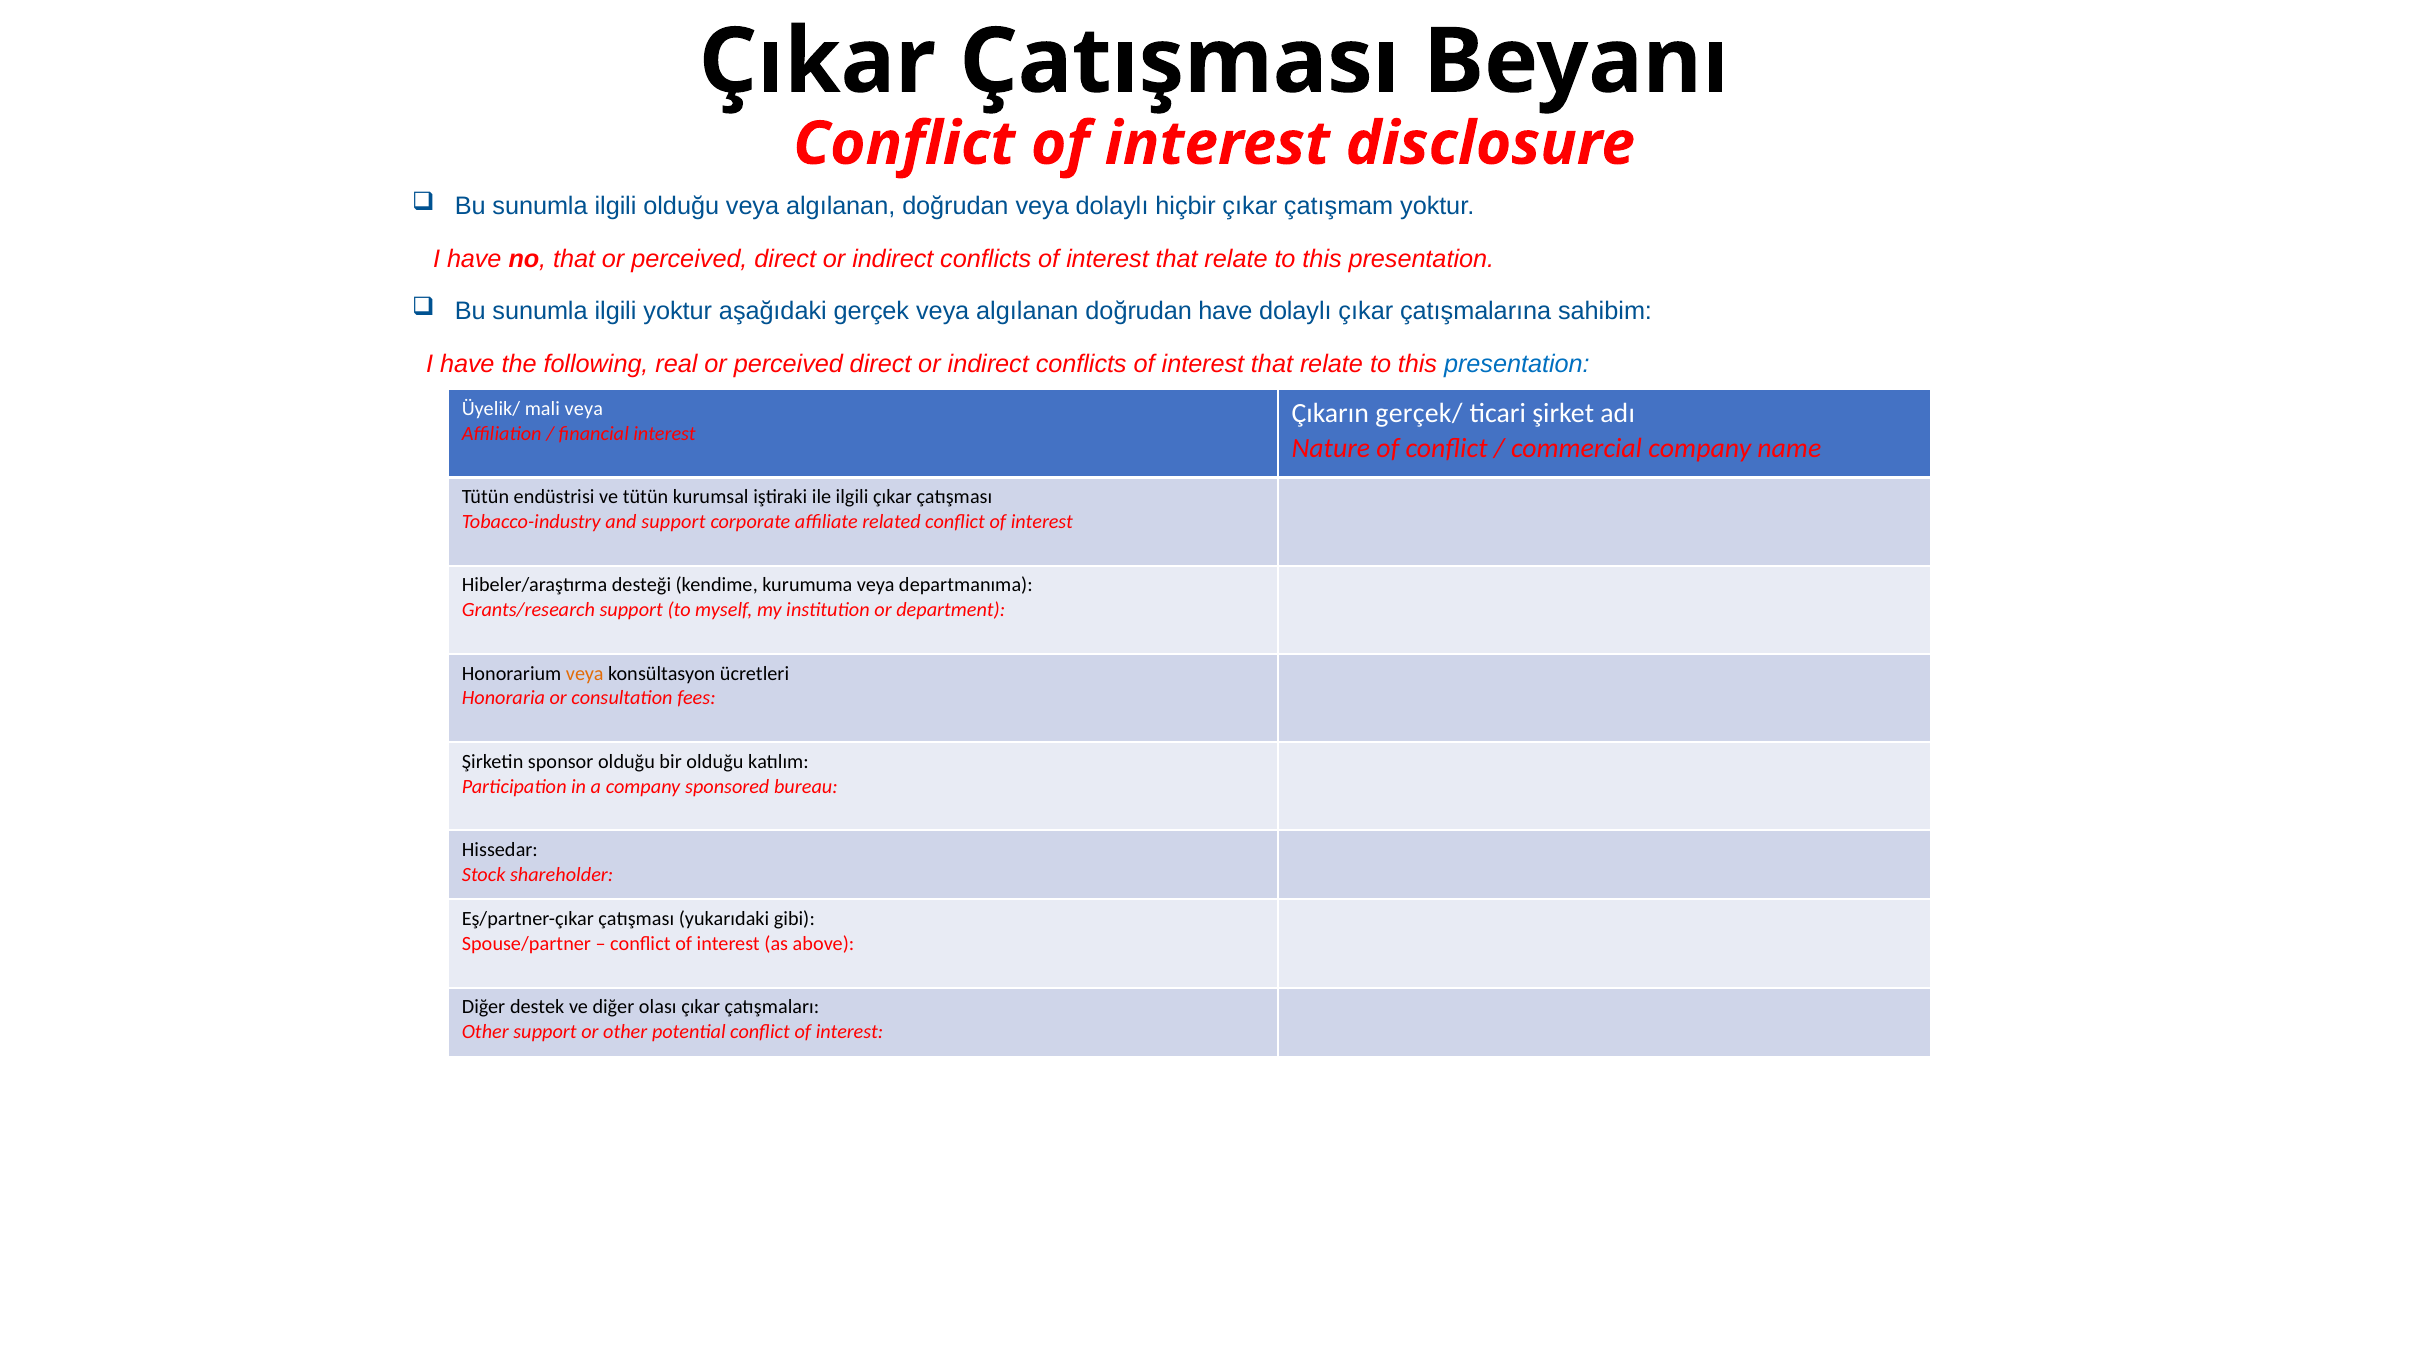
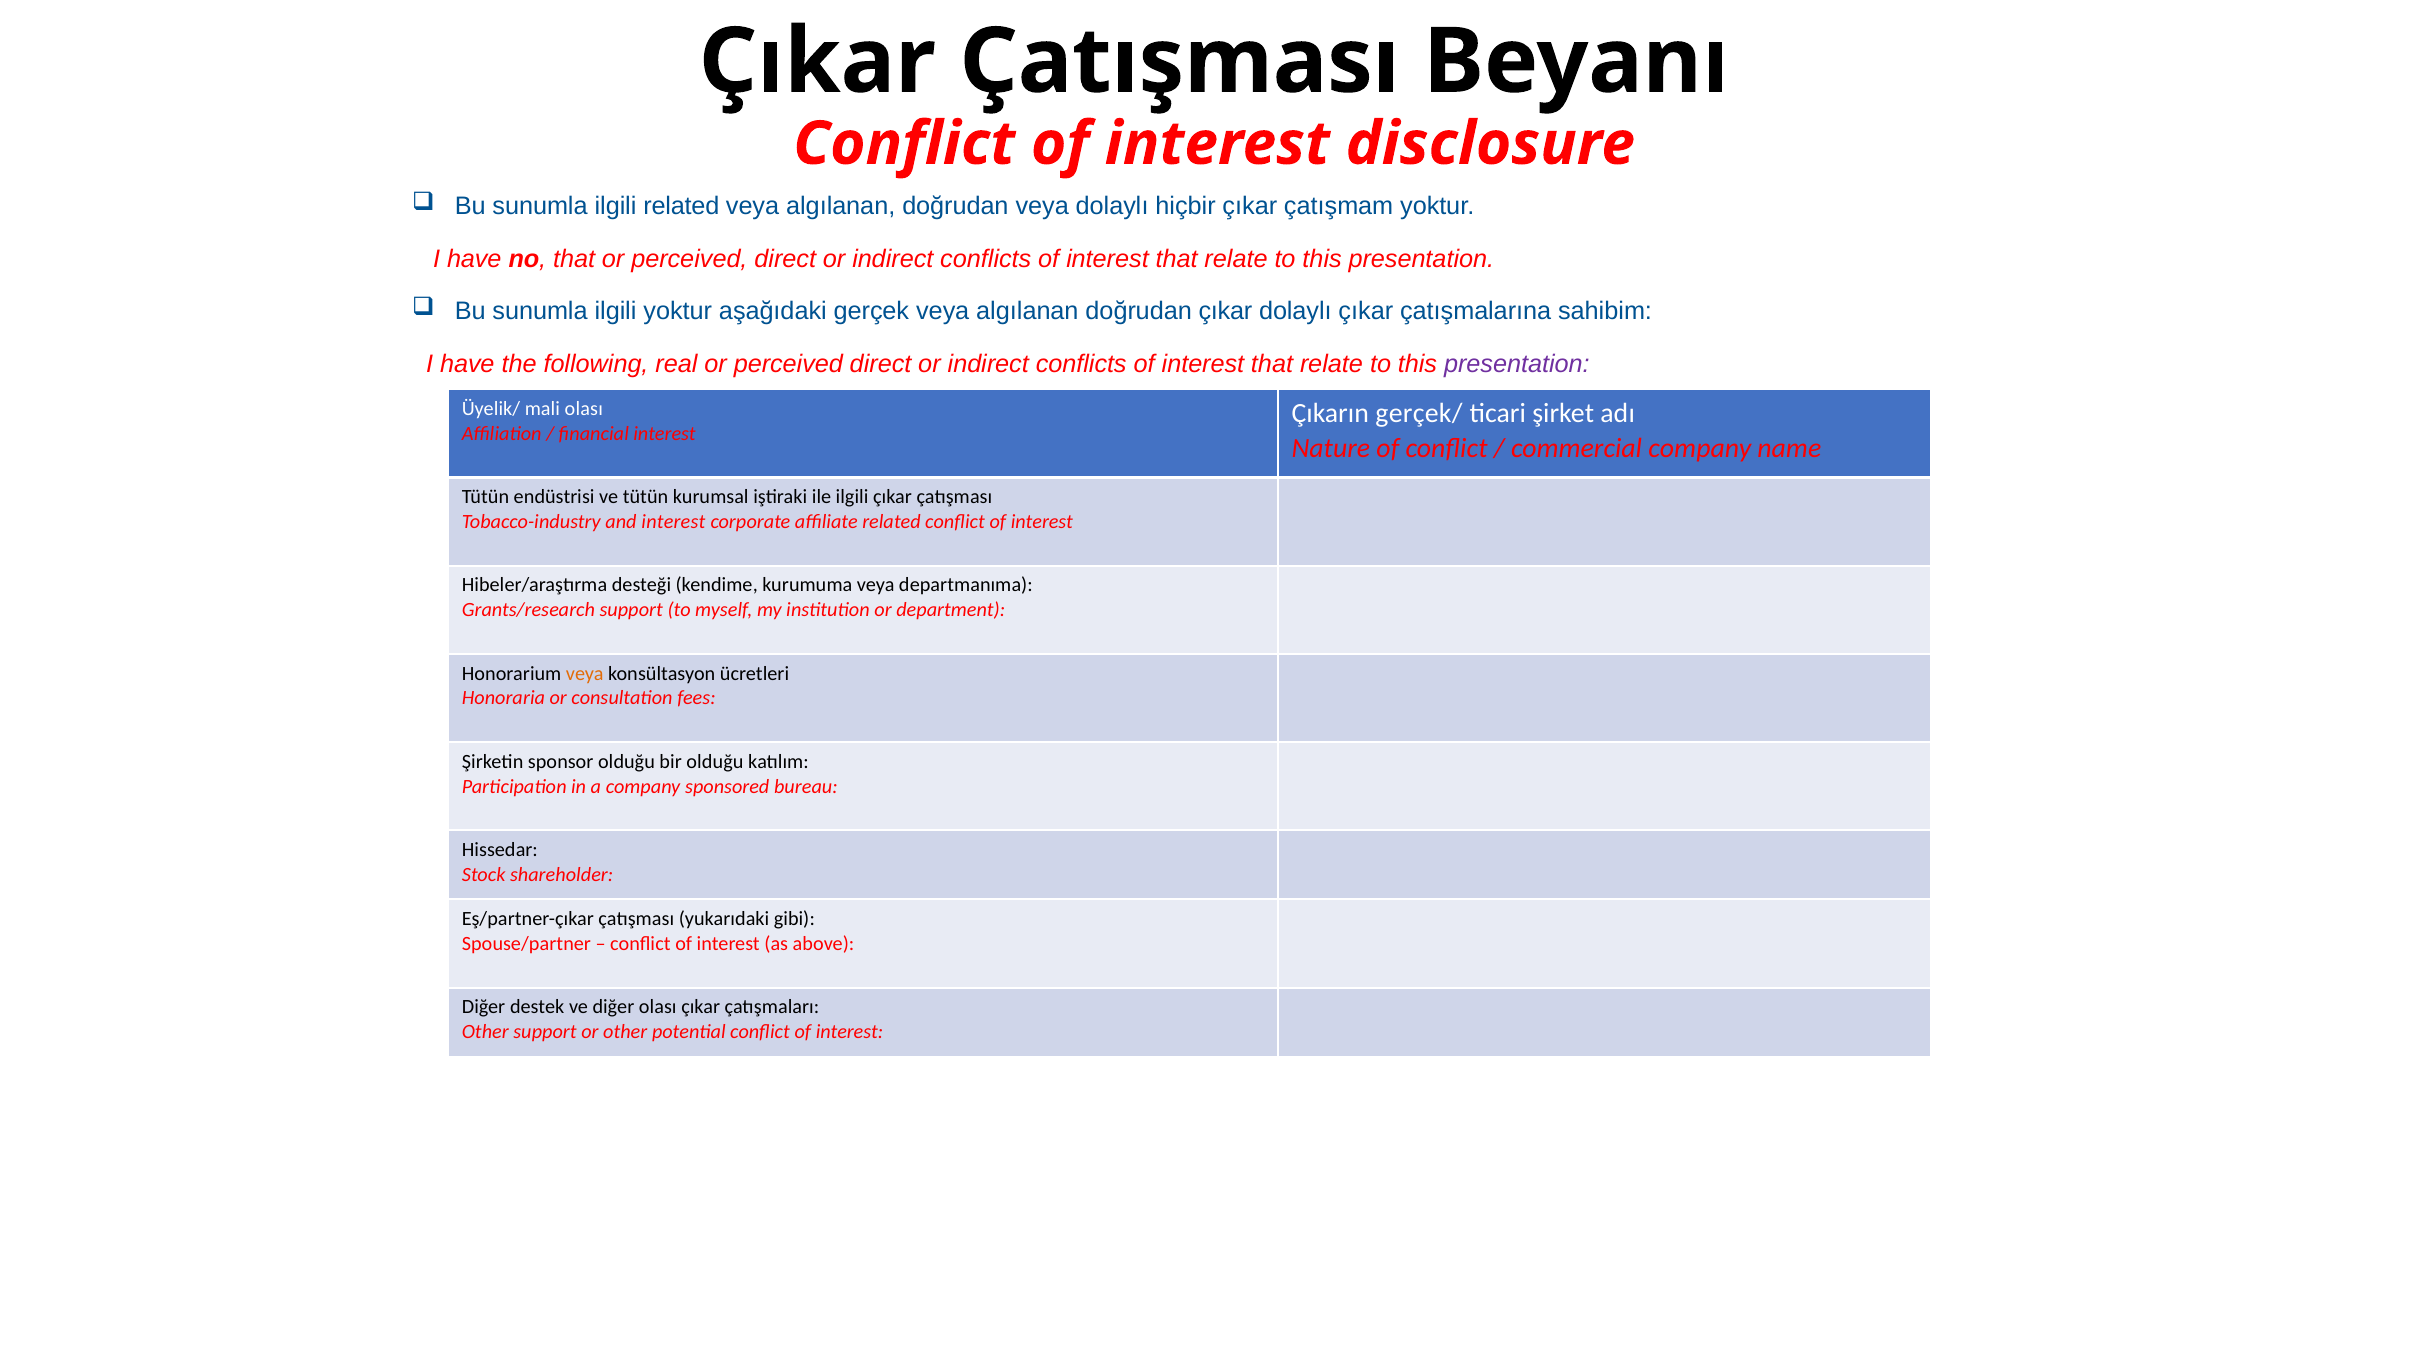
ilgili olduğu: olduğu -> related
doğrudan have: have -> çıkar
presentation at (1517, 364) colour: blue -> purple
mali veya: veya -> olası
and support: support -> interest
